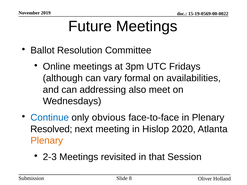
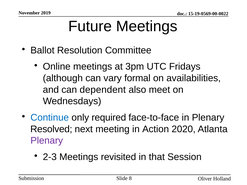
addressing: addressing -> dependent
obvious: obvious -> required
Hislop: Hislop -> Action
Plenary at (47, 141) colour: orange -> purple
